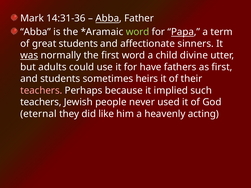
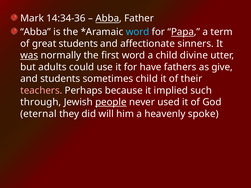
14:31-36: 14:31-36 -> 14:34-36
word at (138, 32) colour: light green -> light blue
as first: first -> give
sometimes heirs: heirs -> child
teachers at (41, 102): teachers -> through
people underline: none -> present
like: like -> will
acting: acting -> spoke
